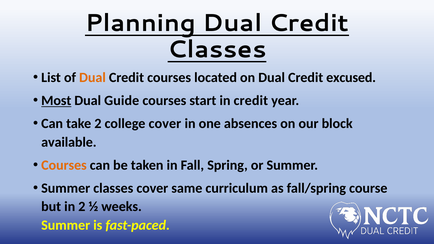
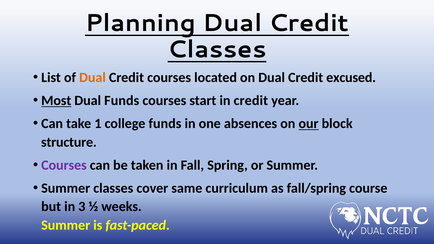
Dual Guide: Guide -> Funds
take 2: 2 -> 1
college cover: cover -> funds
our underline: none -> present
available: available -> structure
Courses at (64, 165) colour: orange -> purple
in 2: 2 -> 3
